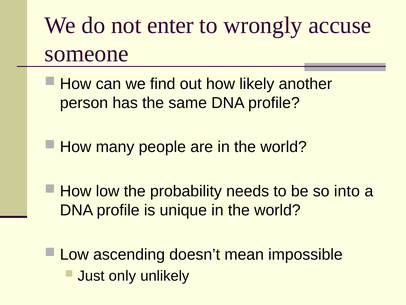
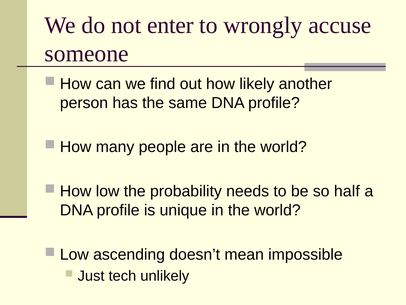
into: into -> half
only: only -> tech
